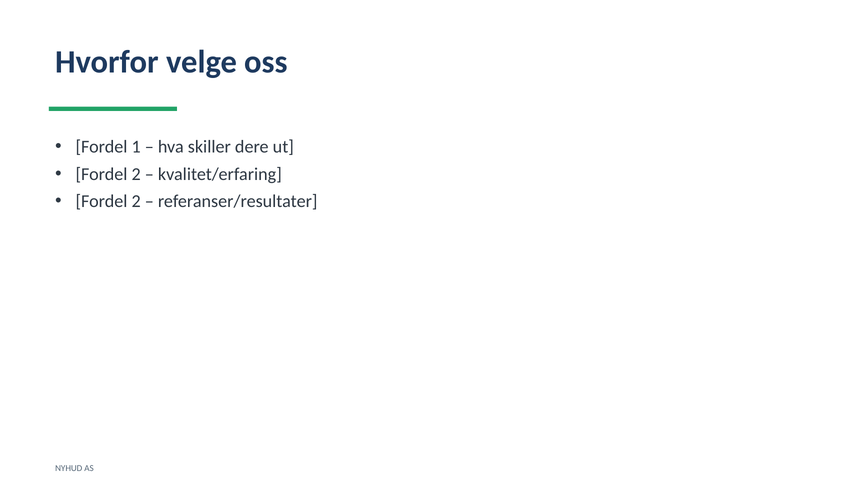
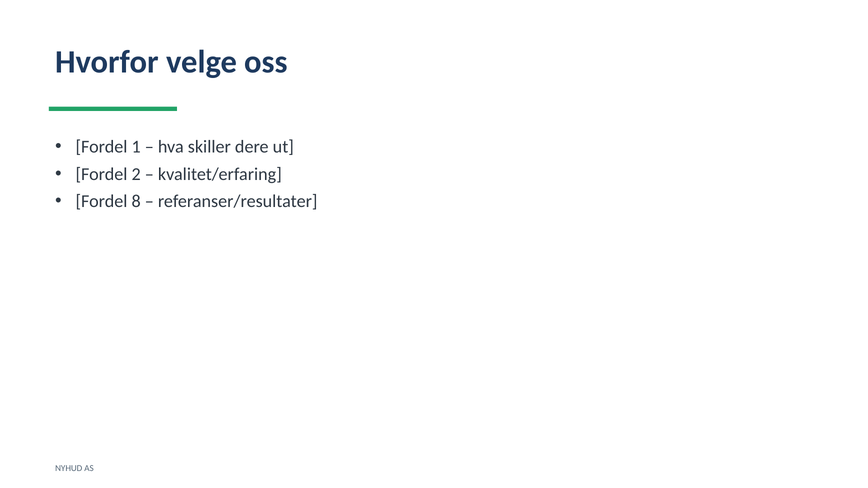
2 at (136, 201): 2 -> 8
